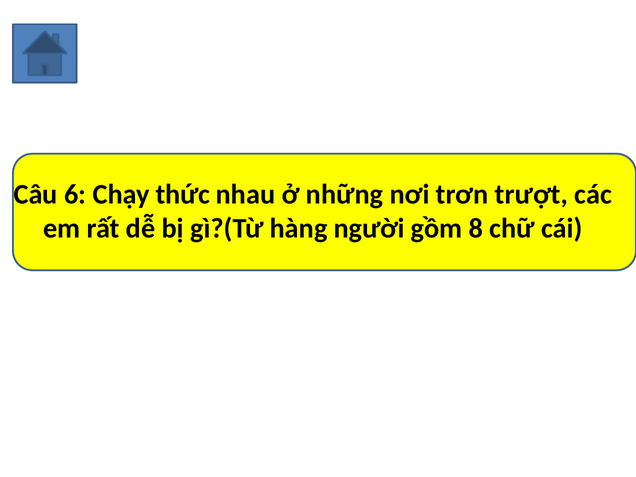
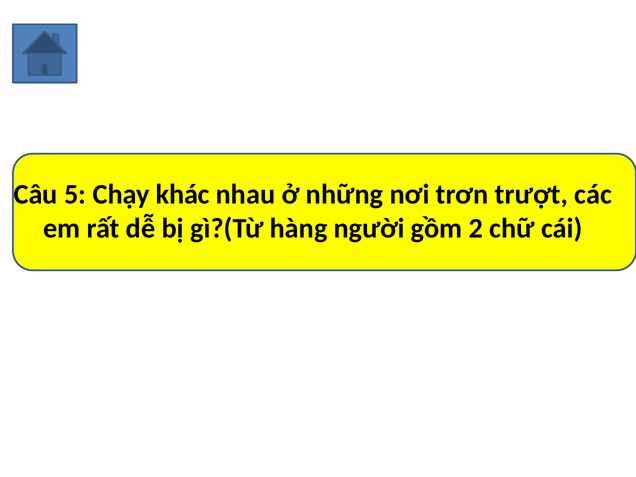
6: 6 -> 5
thức: thức -> khác
8: 8 -> 2
